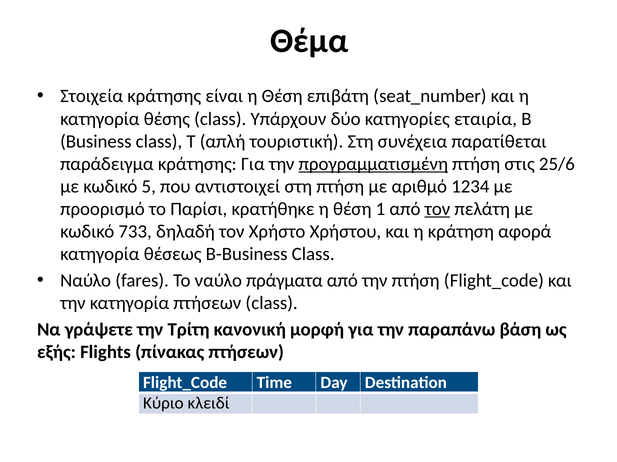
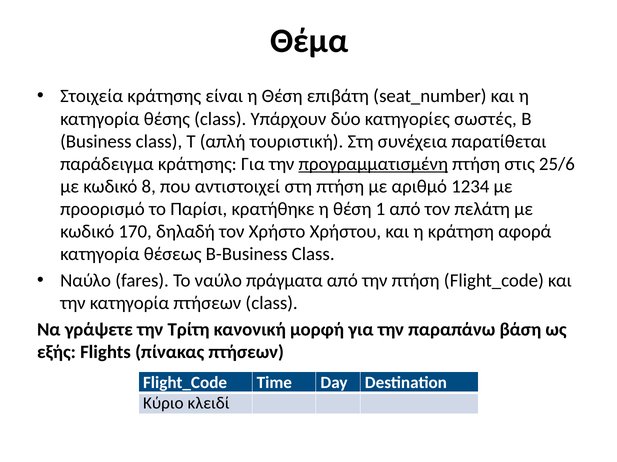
εταιρία: εταιρία -> σωστές
5: 5 -> 8
τον at (437, 209) underline: present -> none
733: 733 -> 170
